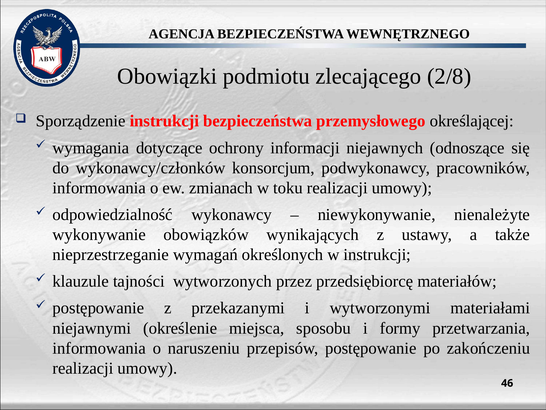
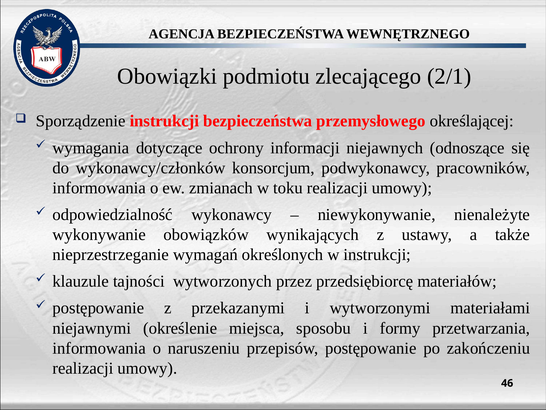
2/8: 2/8 -> 2/1
